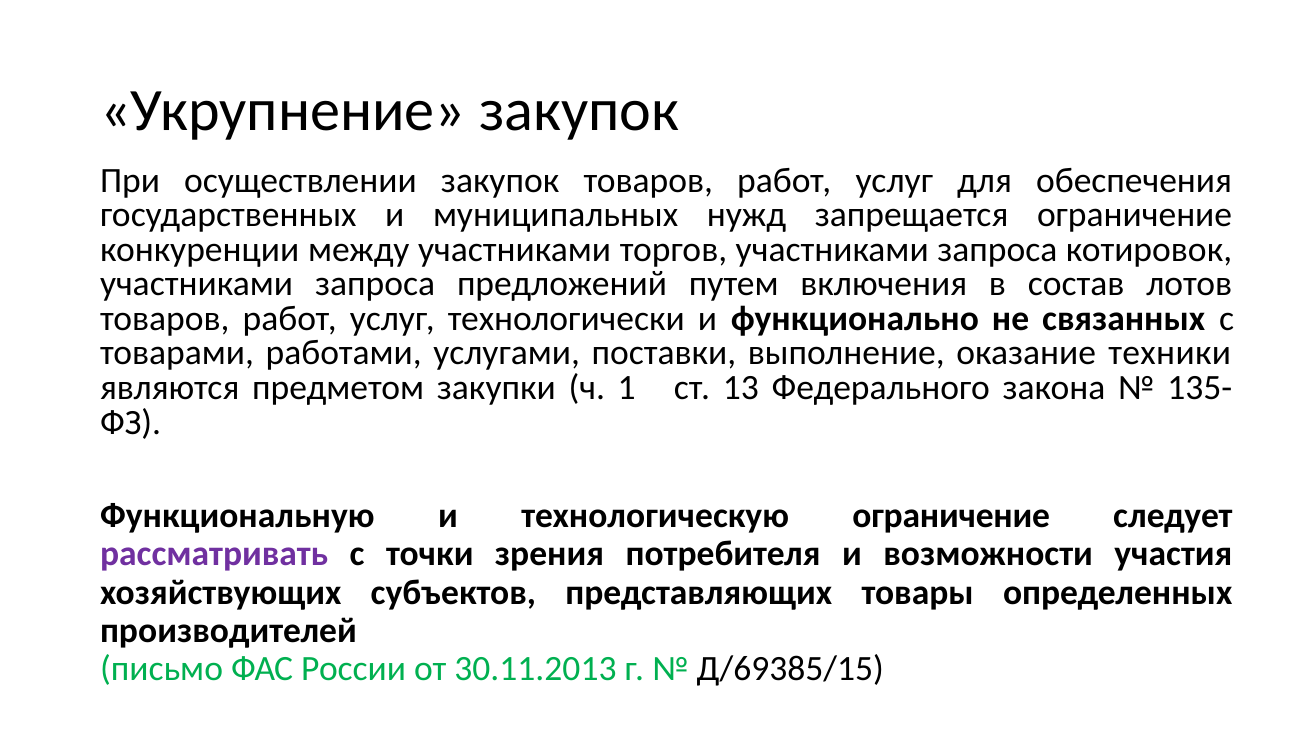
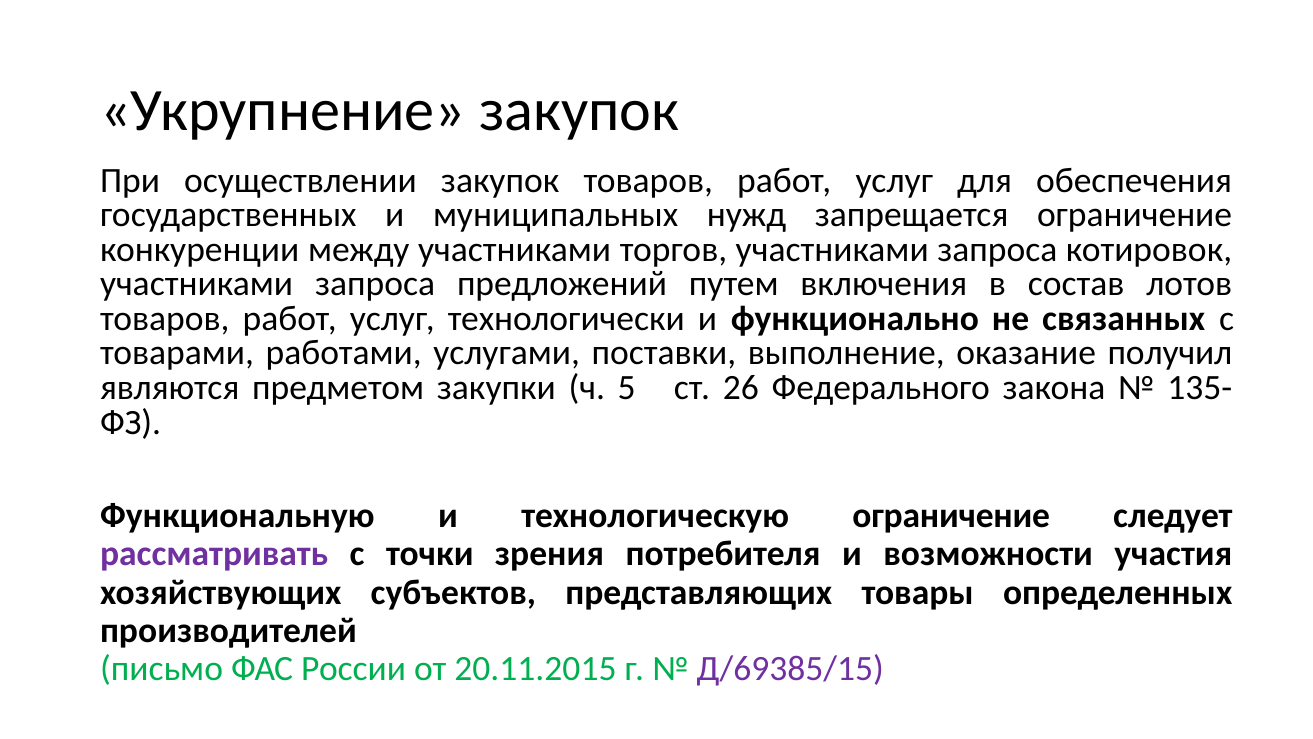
техники: техники -> получил
1: 1 -> 5
13: 13 -> 26
30.11.2013: 30.11.2013 -> 20.11.2015
Д/69385/15 colour: black -> purple
